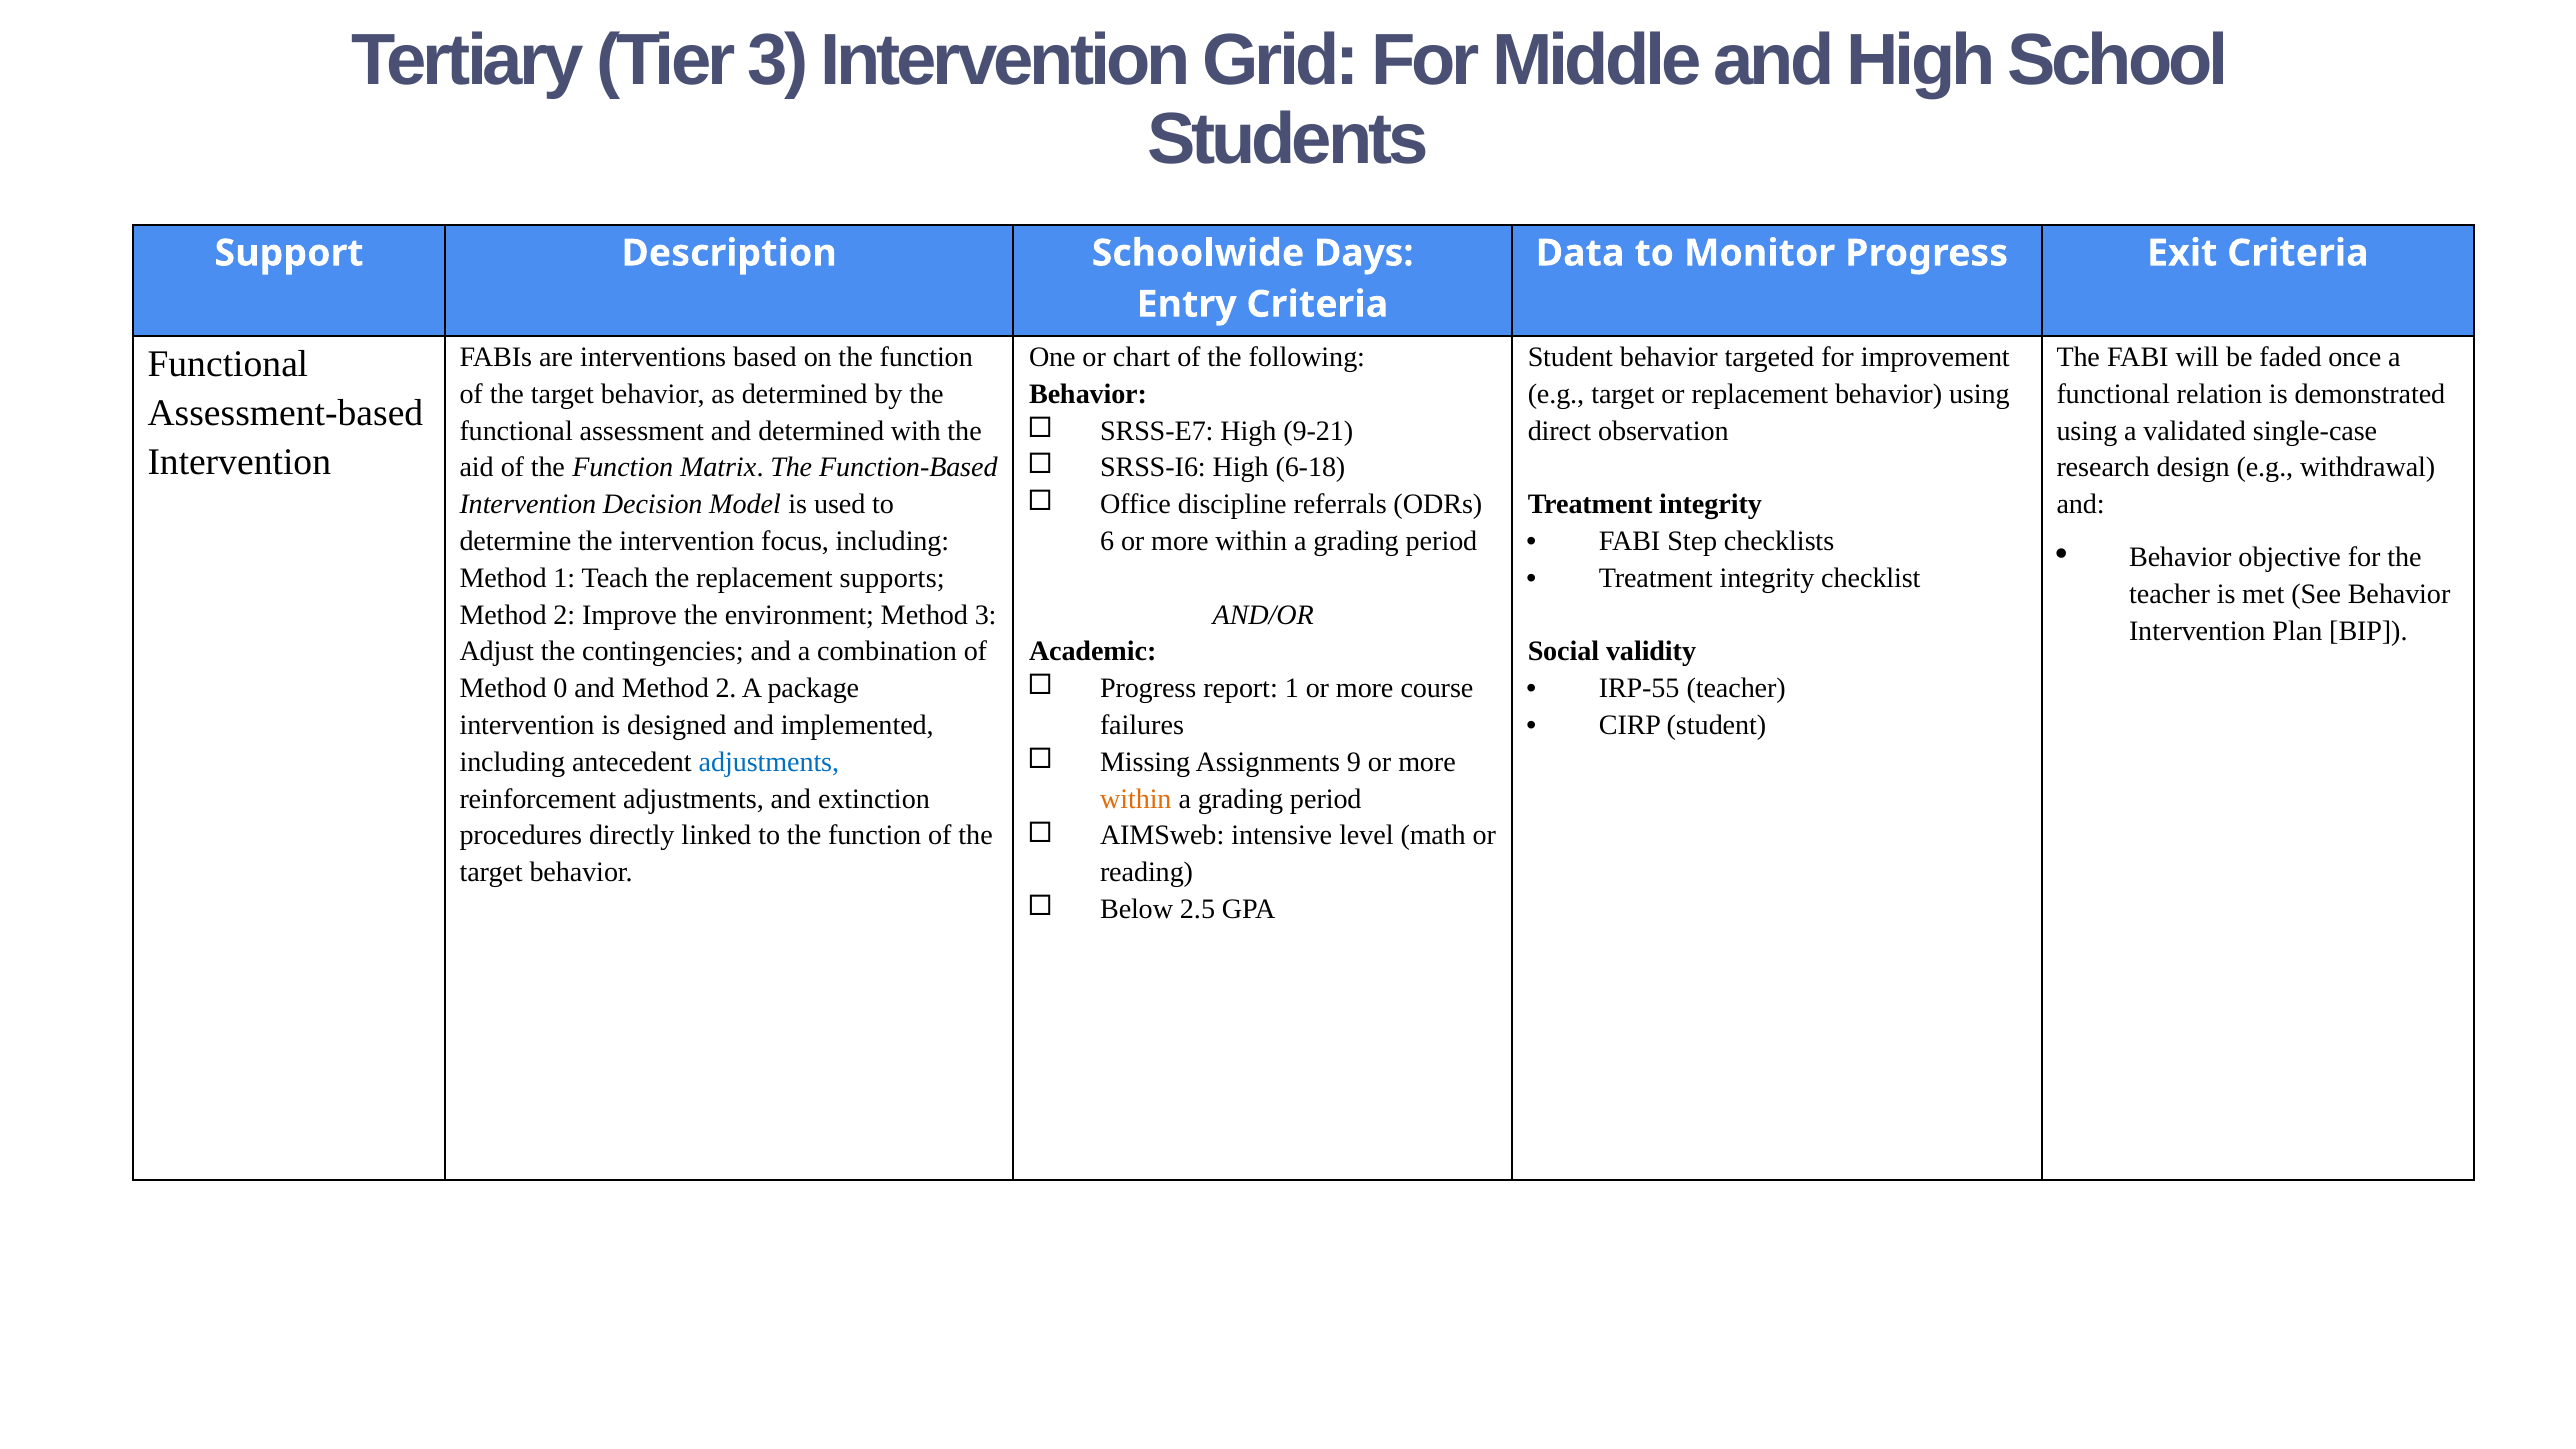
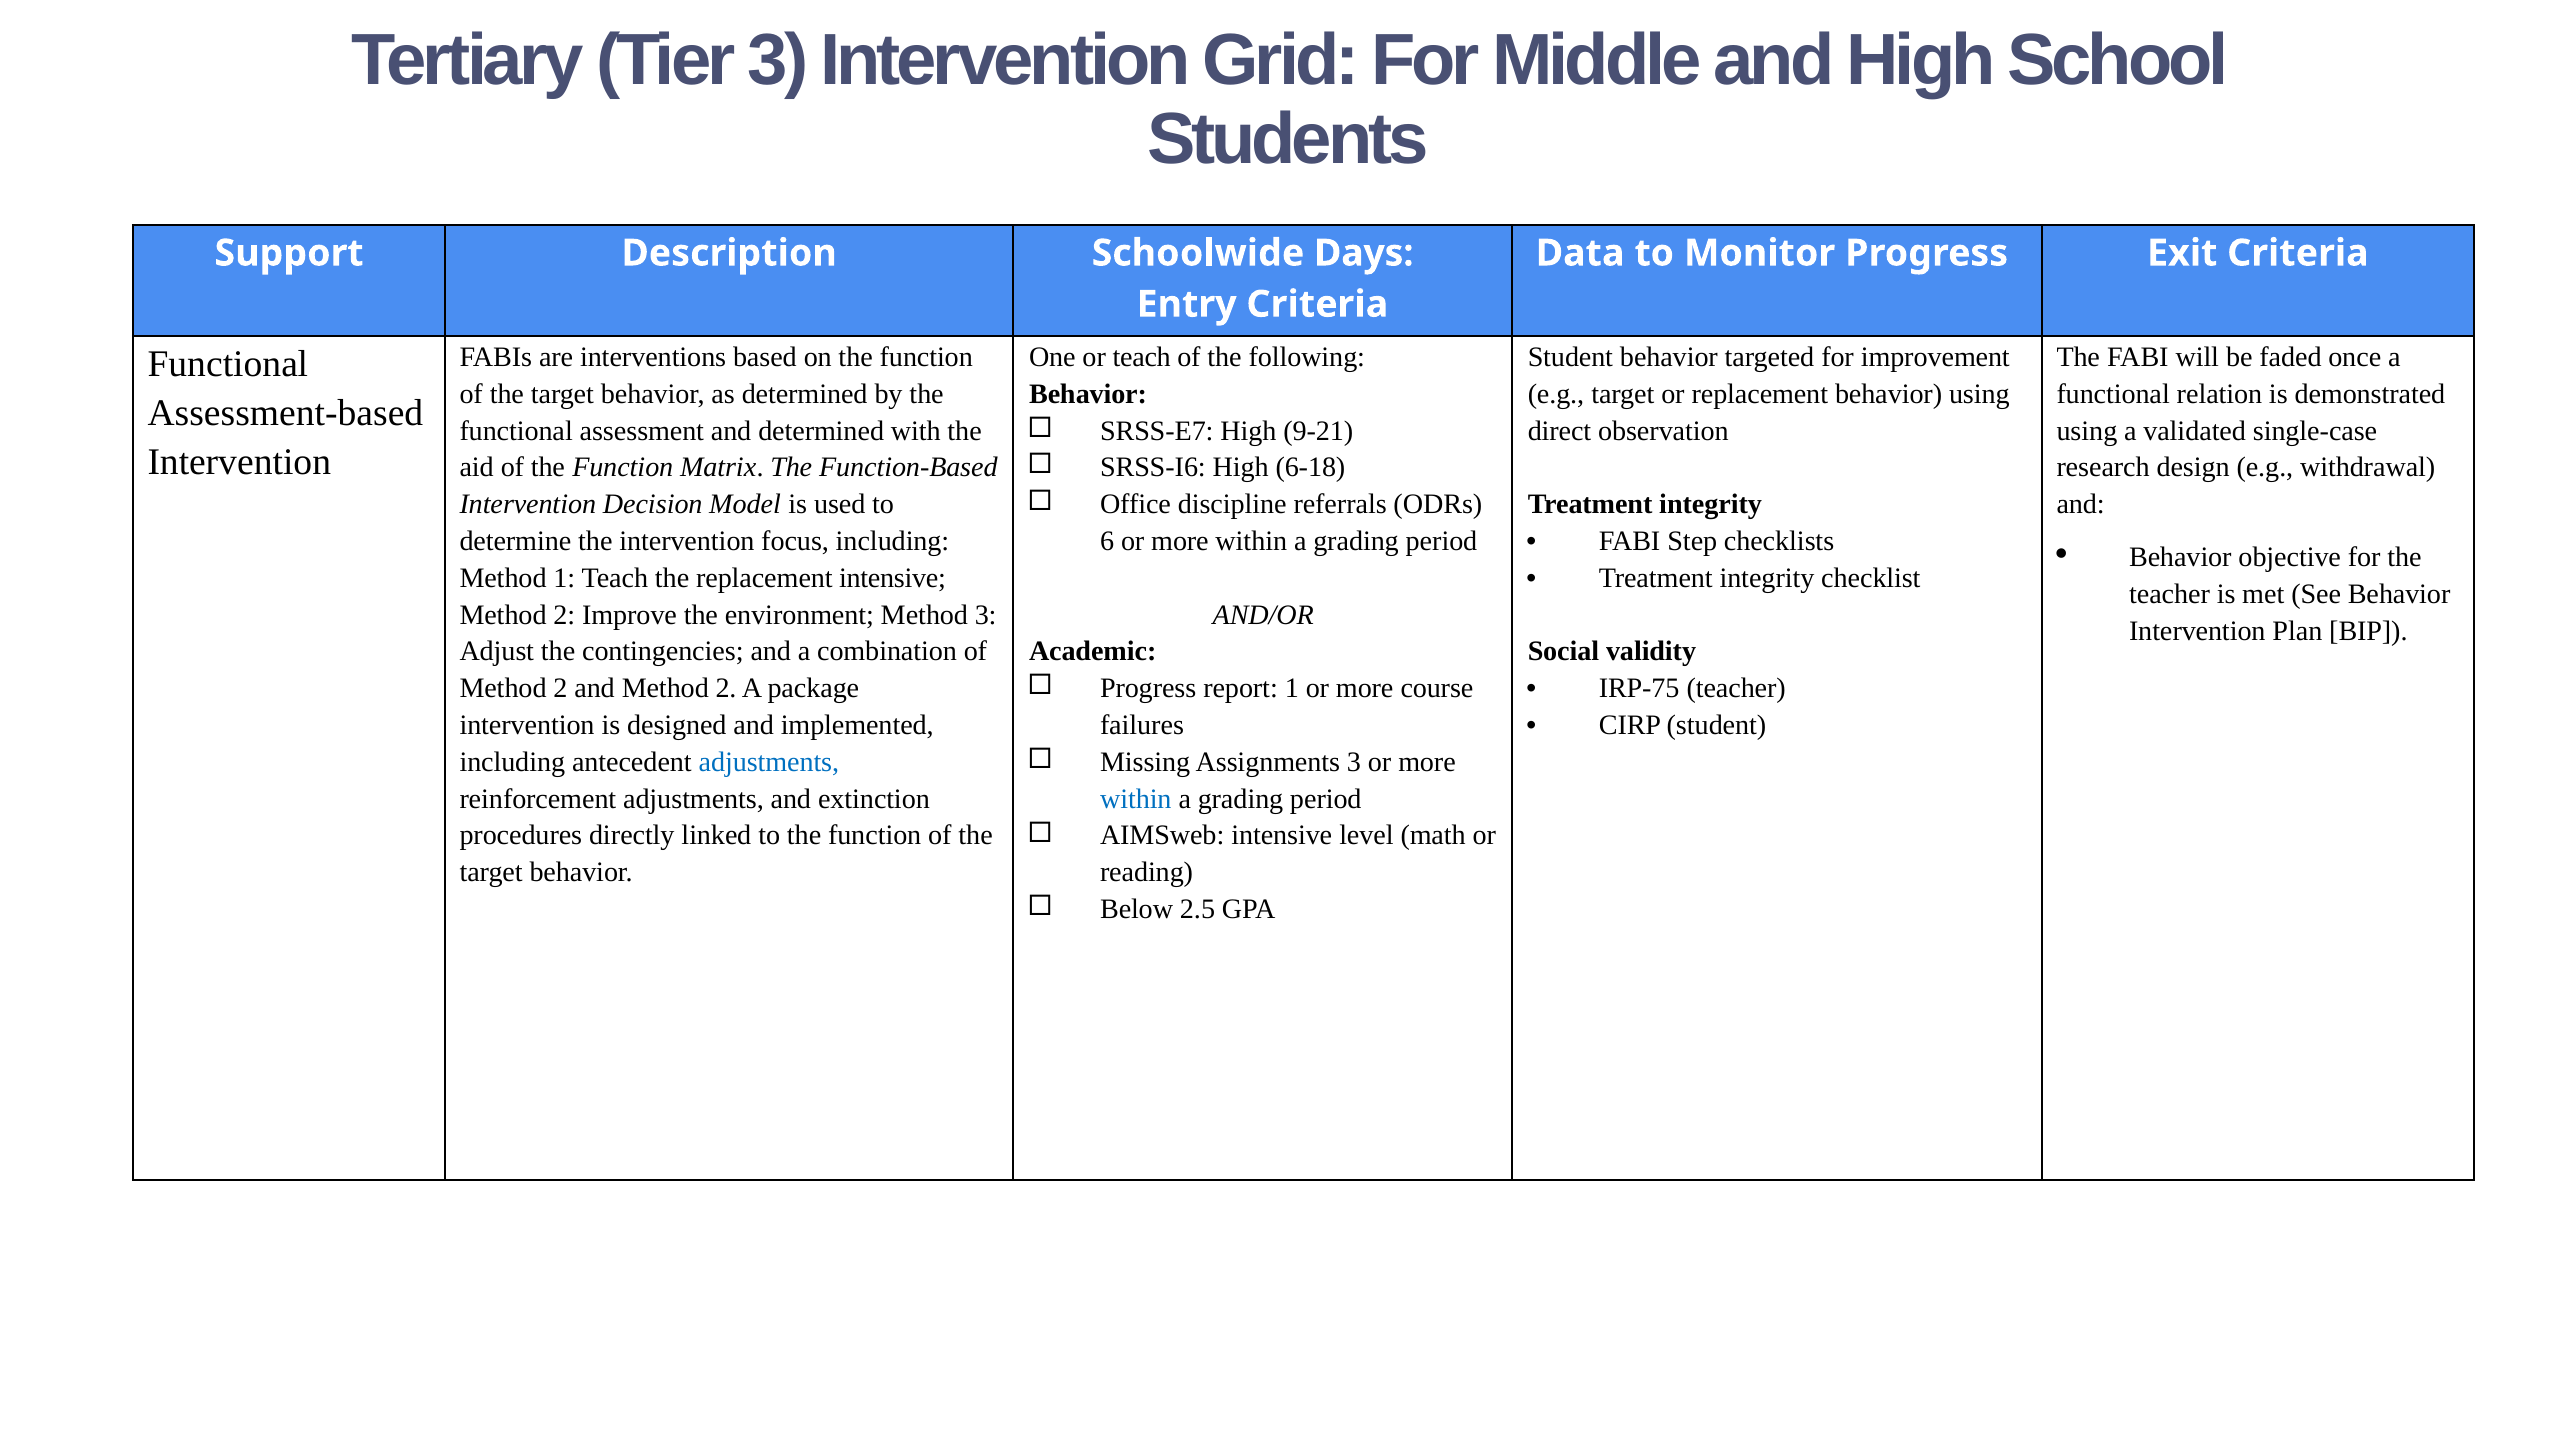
or chart: chart -> teach
replacement supports: supports -> intensive
0 at (560, 688): 0 -> 2
IRP-55: IRP-55 -> IRP-75
Assignments 9: 9 -> 3
within at (1136, 799) colour: orange -> blue
